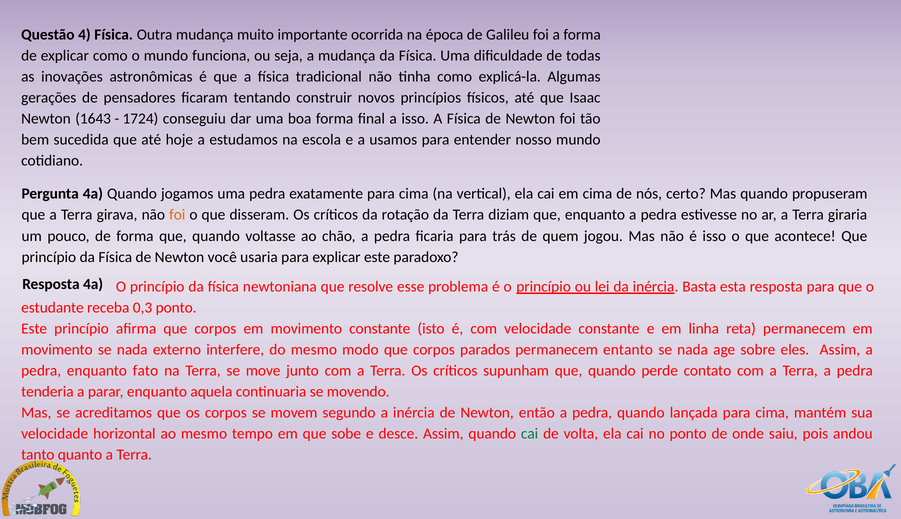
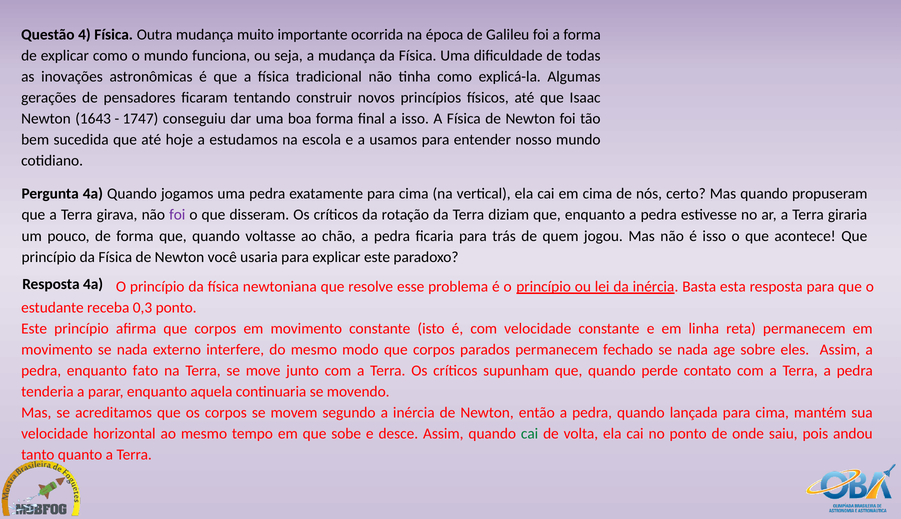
1724: 1724 -> 1747
foi at (177, 215) colour: orange -> purple
entanto: entanto -> fechado
